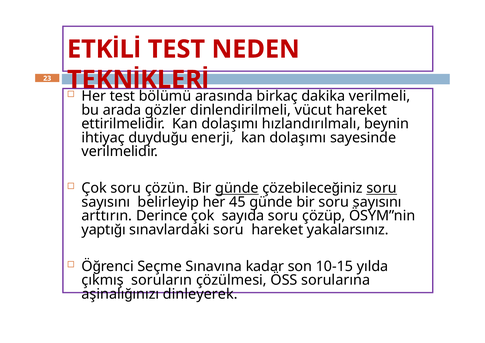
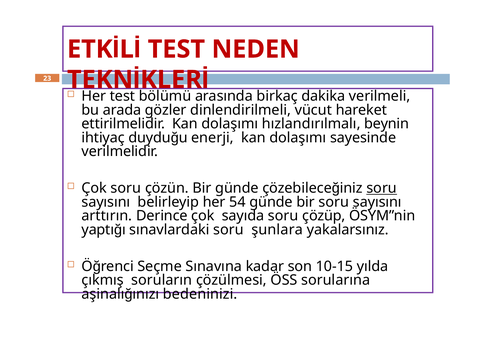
günde at (237, 188) underline: present -> none
45: 45 -> 54
soru hareket: hareket -> şunlara
dinleyerek: dinleyerek -> bedeninizi
